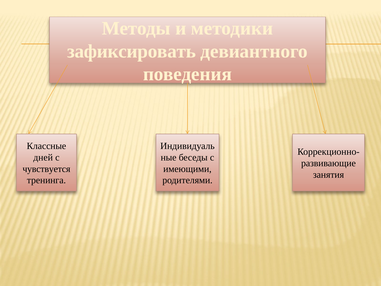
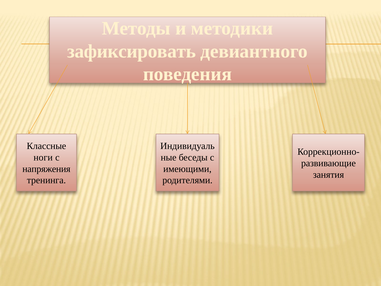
дней: дней -> ноги
чувствуется: чувствуется -> напряжения
